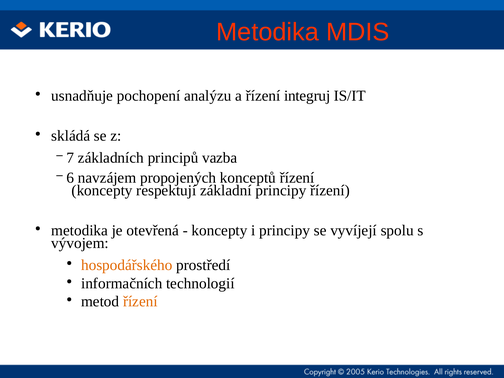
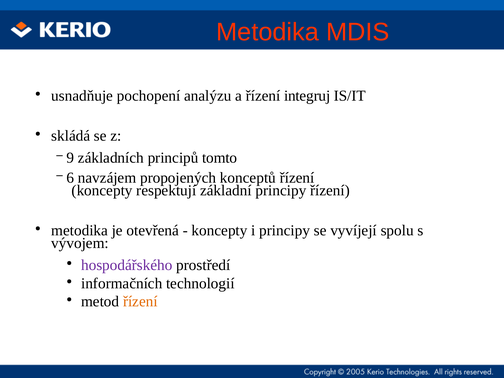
7: 7 -> 9
vazba: vazba -> tomto
hospodářského colour: orange -> purple
